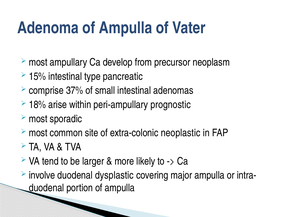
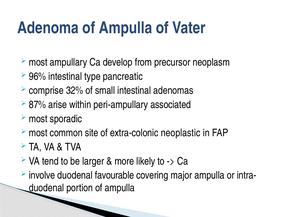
15%: 15% -> 96%
37%: 37% -> 32%
18%: 18% -> 87%
prognostic: prognostic -> associated
dysplastic: dysplastic -> favourable
